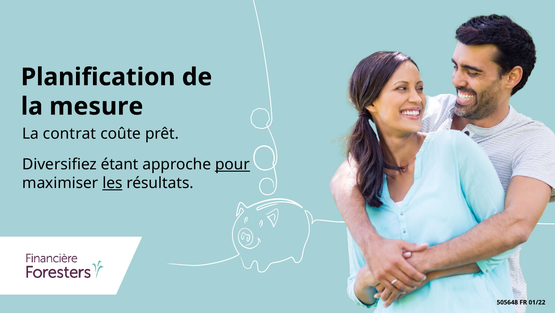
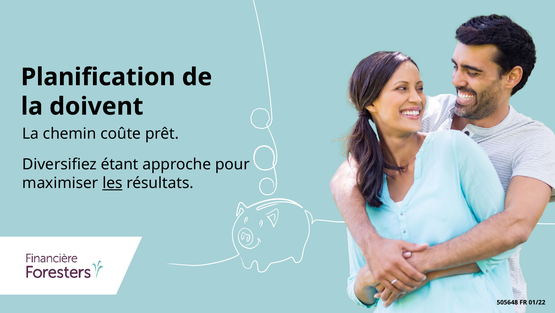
mesure: mesure -> doivent
contrat: contrat -> chemin
pour underline: present -> none
